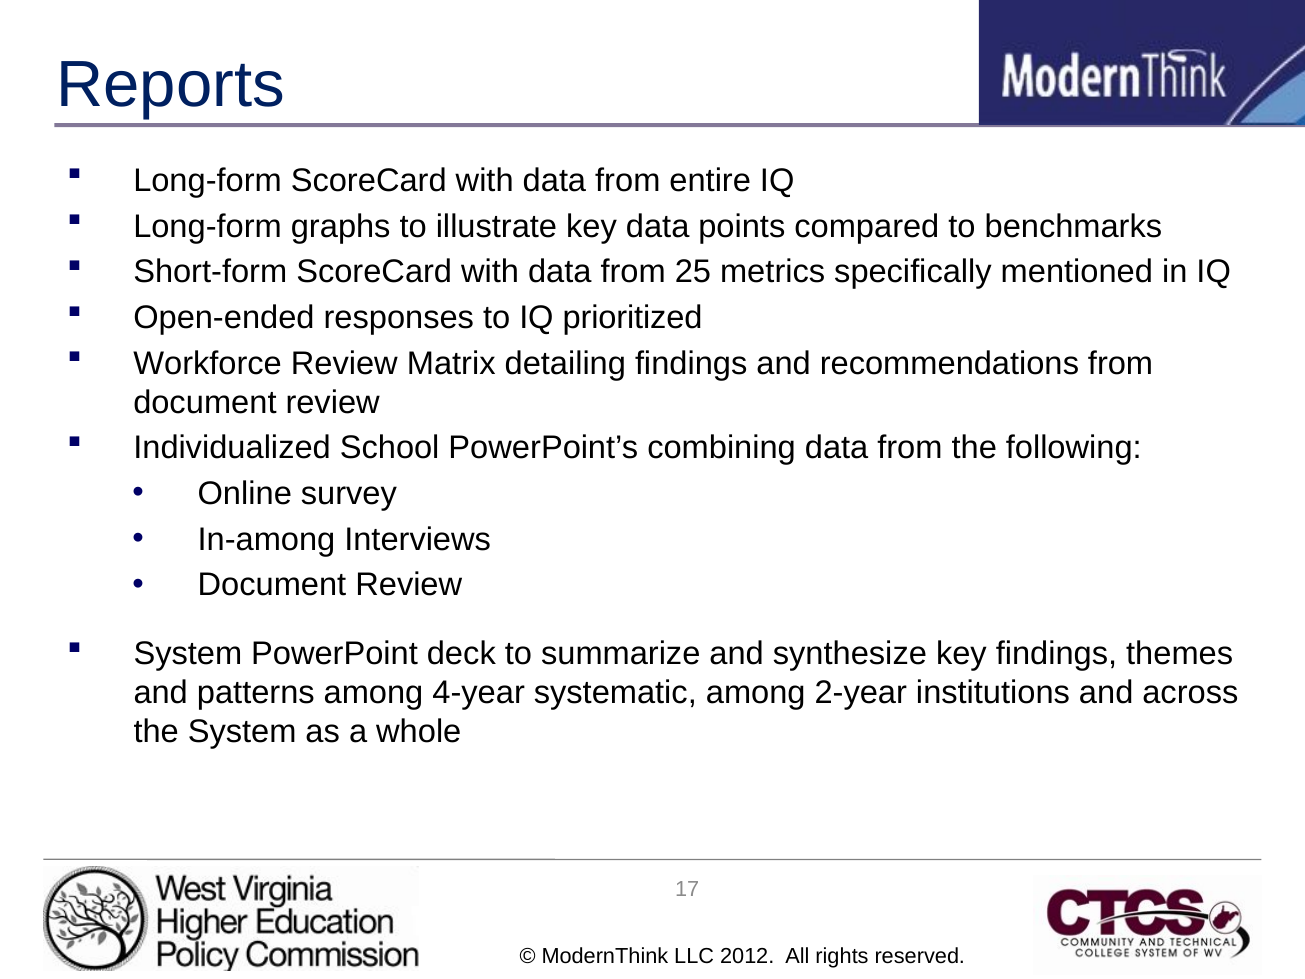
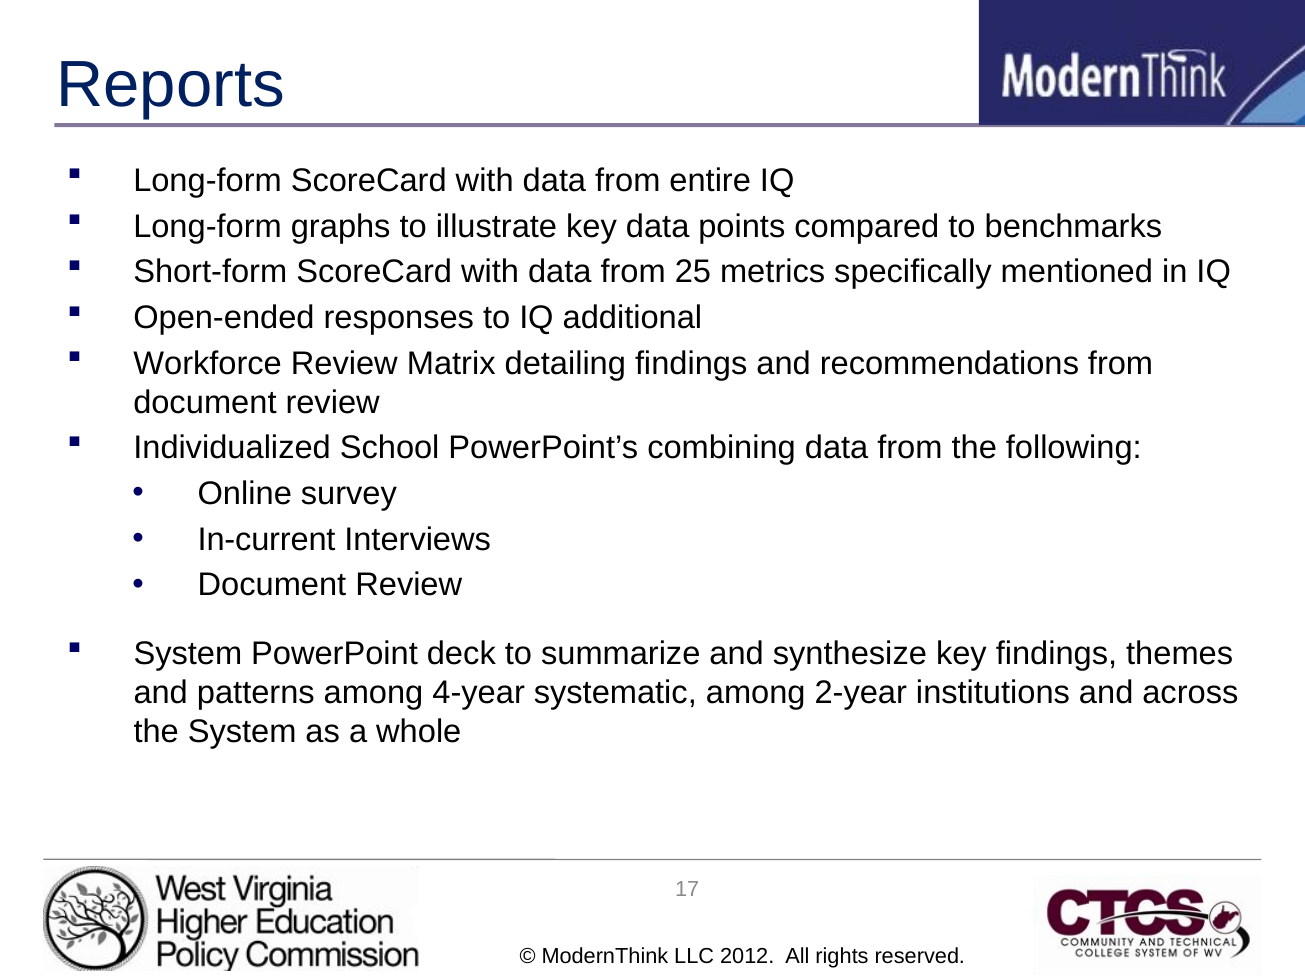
prioritized: prioritized -> additional
In-among: In-among -> In-current
